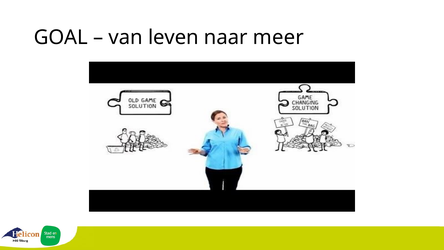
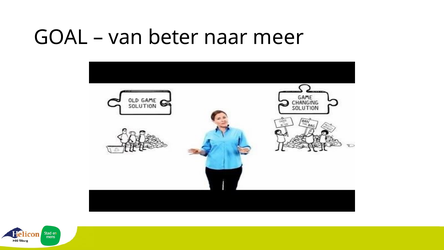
leven: leven -> beter
